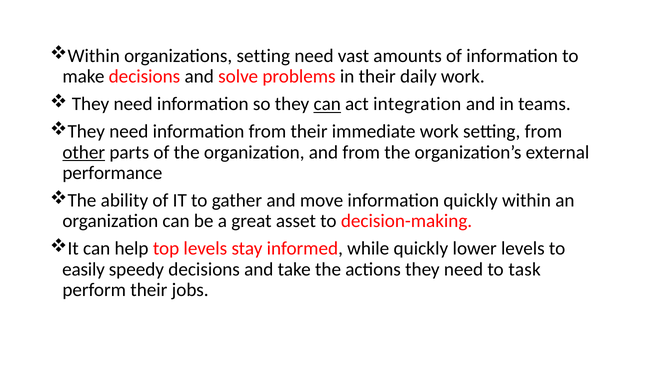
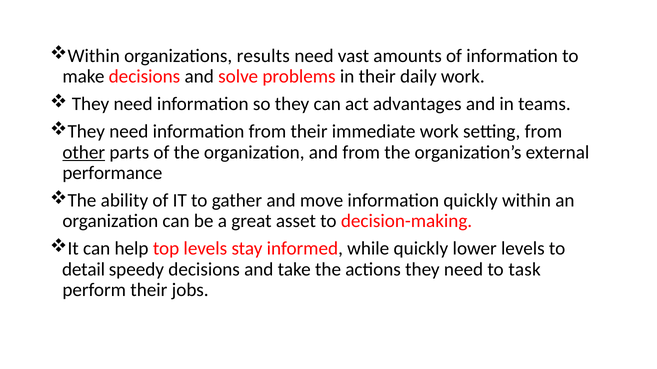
organizations setting: setting -> results
can at (327, 104) underline: present -> none
integration: integration -> advantages
easily: easily -> detail
